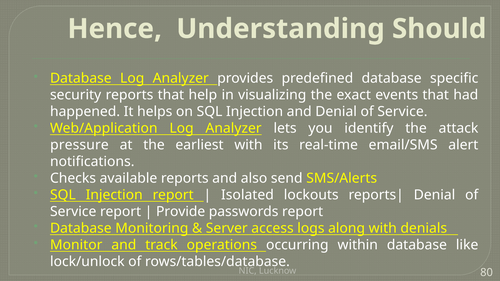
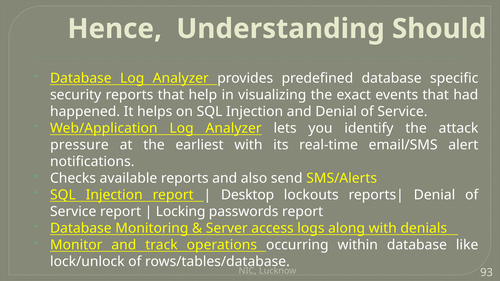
Isolated: Isolated -> Desktop
Provide: Provide -> Locking
80: 80 -> 93
